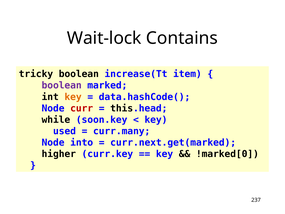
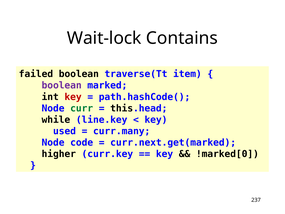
tricky: tricky -> failed
increase(Tt: increase(Tt -> traverse(Tt
key at (73, 97) colour: orange -> red
data.hashCode(: data.hashCode( -> path.hashCode(
curr colour: red -> green
soon.key: soon.key -> line.key
into: into -> code
